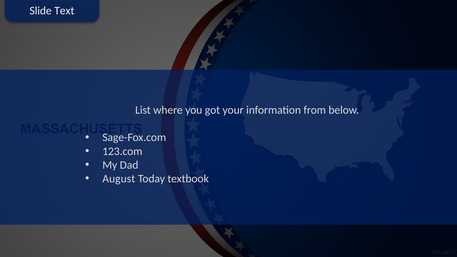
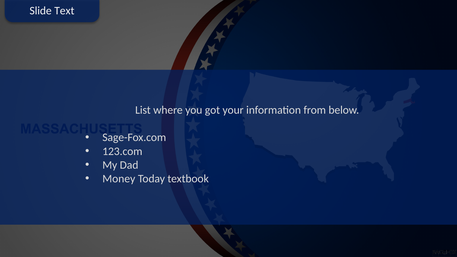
August: August -> Money
